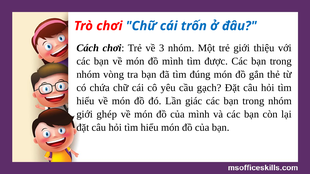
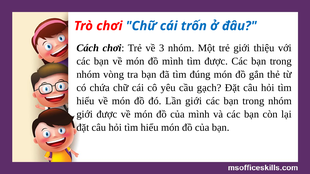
Lần giác: giác -> giới
giới ghép: ghép -> được
